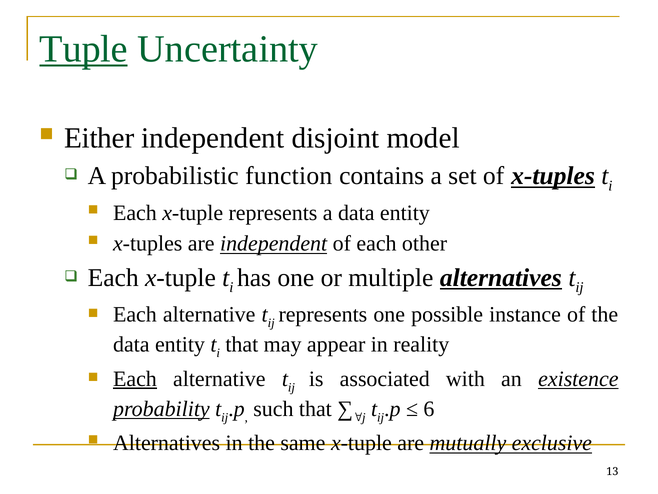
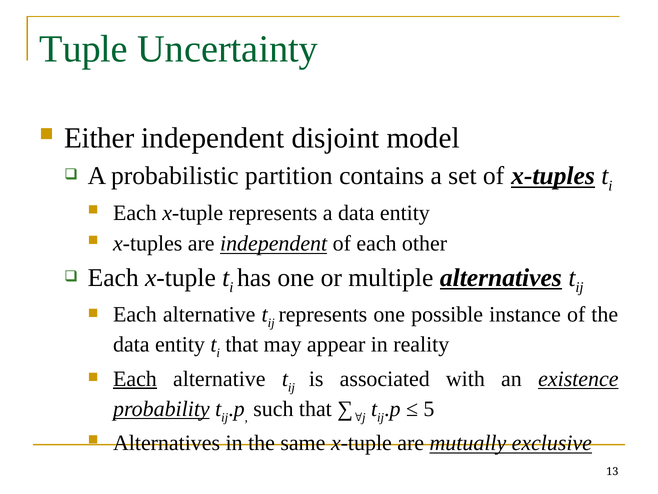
Tuple underline: present -> none
function: function -> partition
6: 6 -> 5
